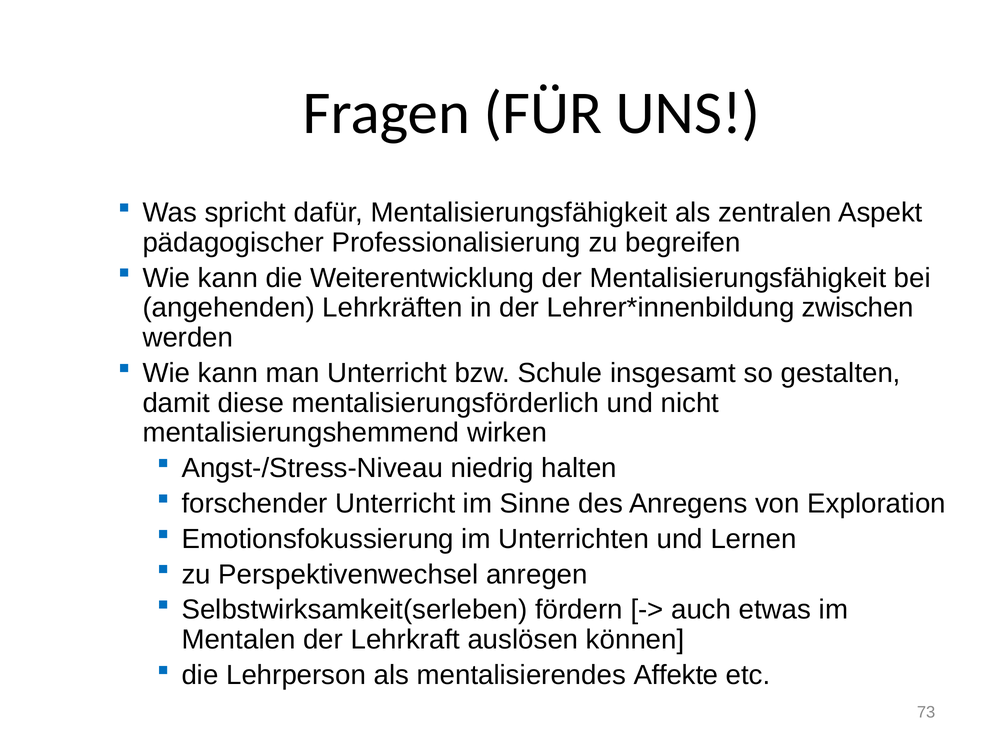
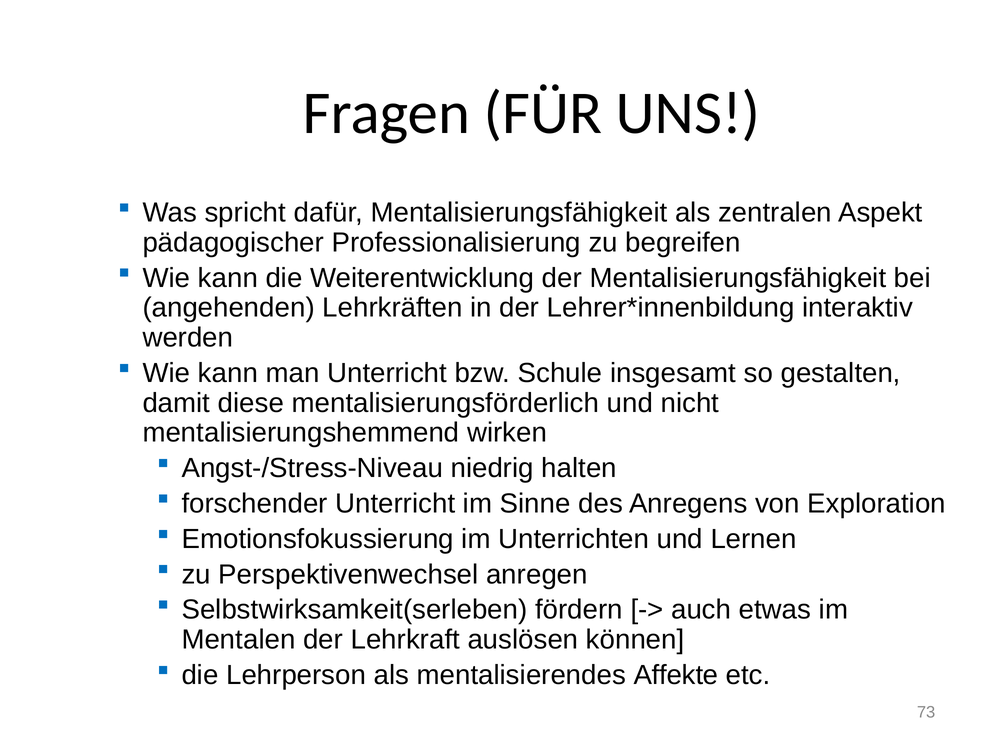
zwischen: zwischen -> interaktiv
